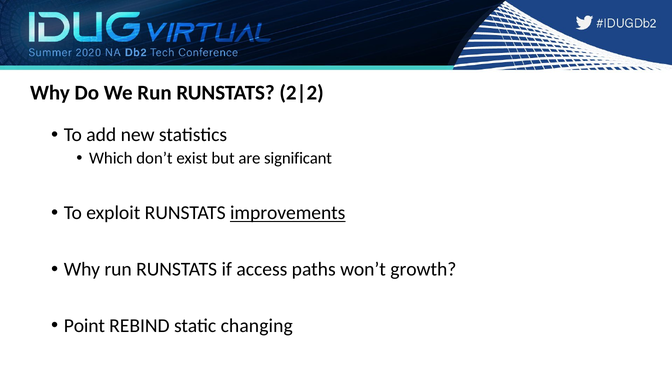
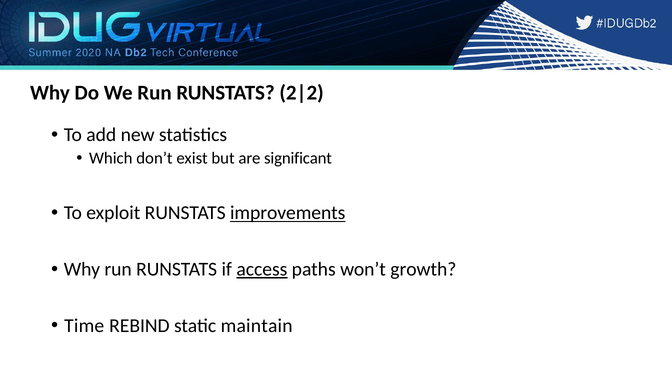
access underline: none -> present
Point: Point -> Time
changing: changing -> maintain
